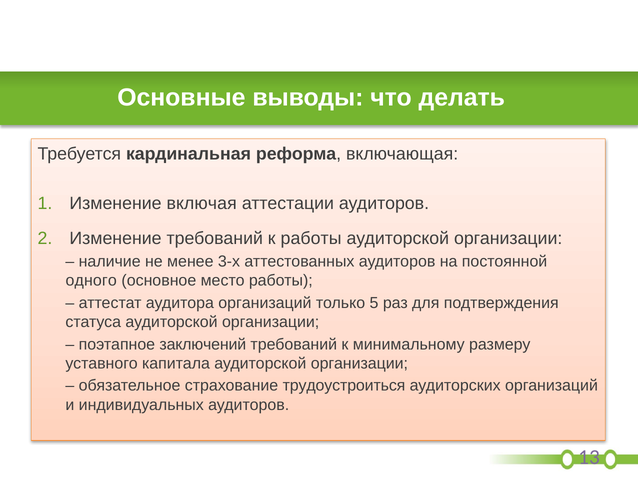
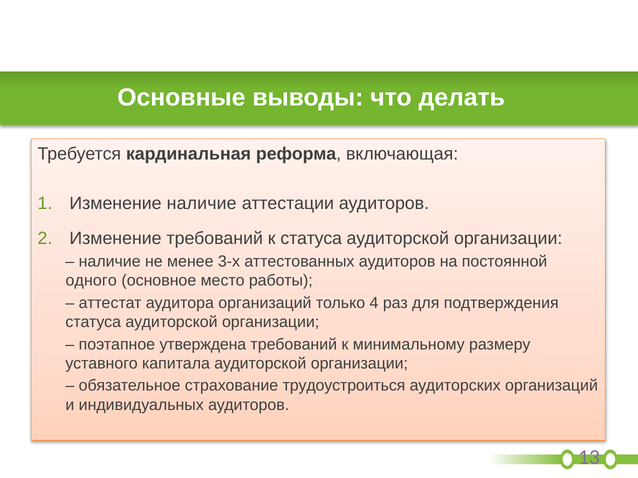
Изменение включая: включая -> наличие
к работы: работы -> статуса
5: 5 -> 4
заключений: заключений -> утверждена
